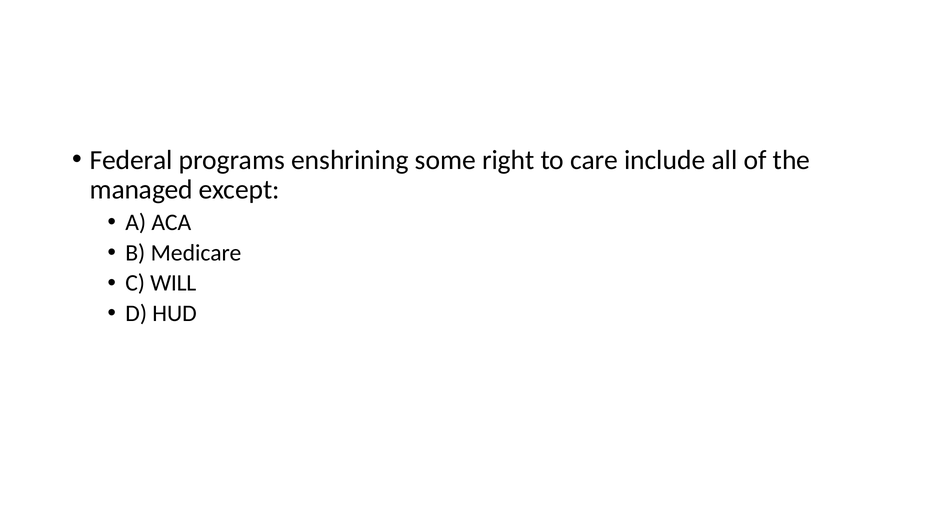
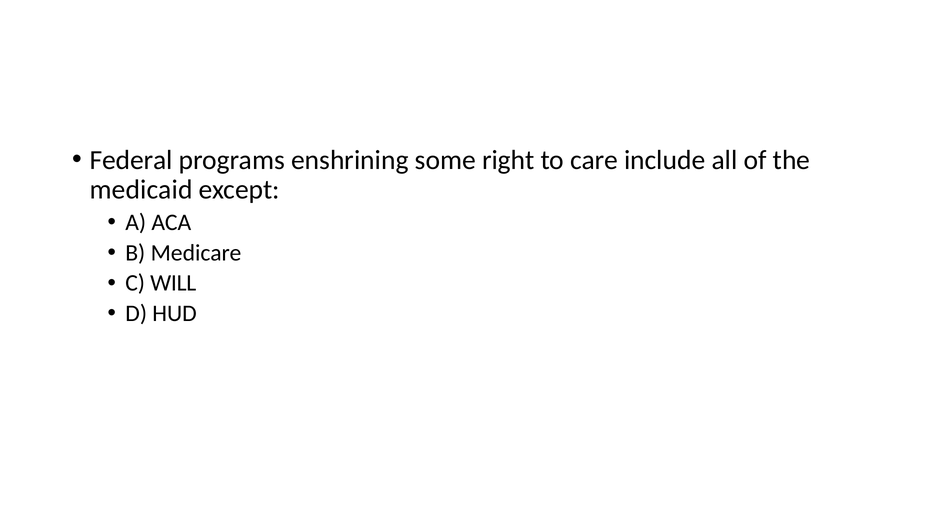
managed: managed -> medicaid
